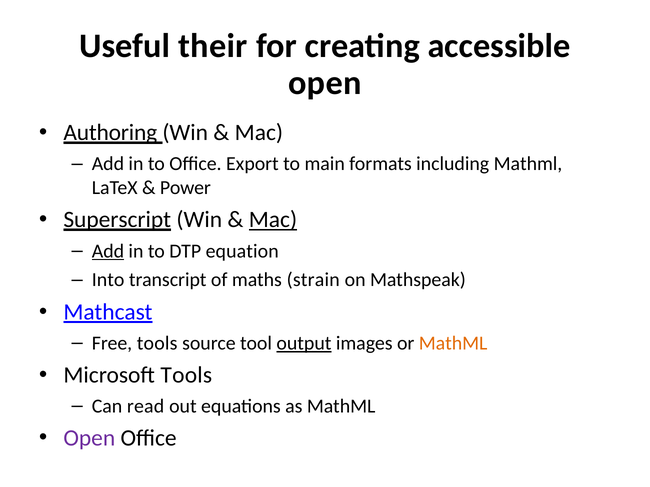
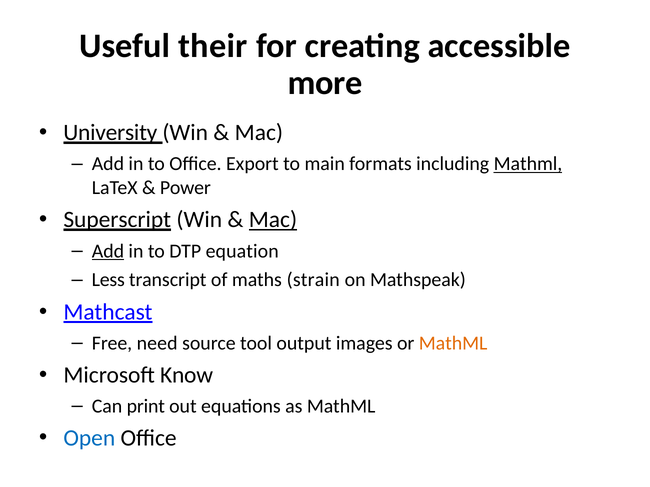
open at (325, 83): open -> more
Authoring: Authoring -> University
Mathml at (528, 164) underline: none -> present
Into: Into -> Less
Free tools: tools -> need
output underline: present -> none
Microsoft Tools: Tools -> Know
read: read -> print
Open at (89, 438) colour: purple -> blue
